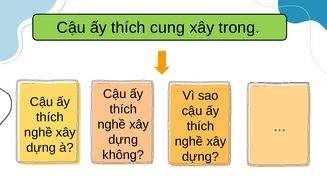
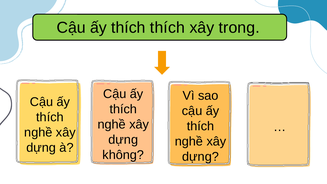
thích cung: cung -> thích
